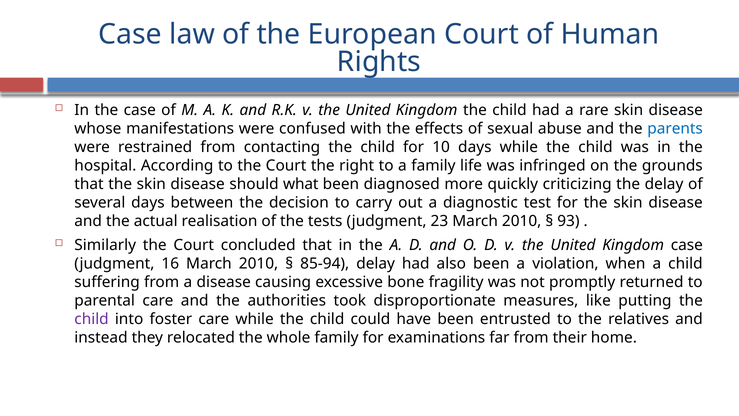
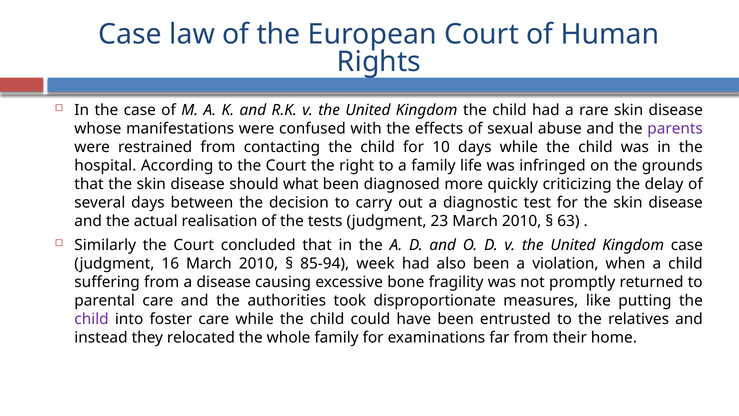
parents colour: blue -> purple
93: 93 -> 63
85-94 delay: delay -> week
